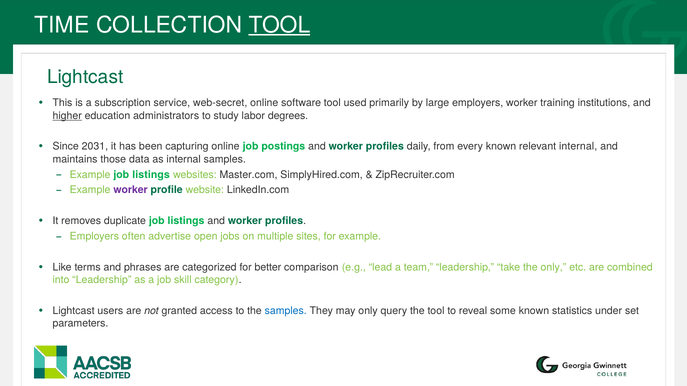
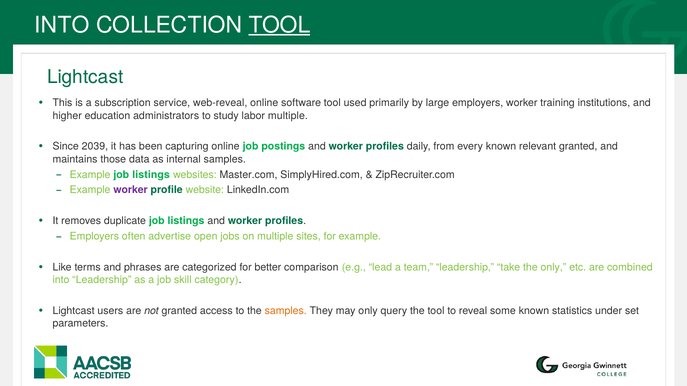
TIME at (62, 25): TIME -> INTO
web-secret: web-secret -> web-reveal
higher underline: present -> none
labor degrees: degrees -> multiple
2031: 2031 -> 2039
relevant internal: internal -> granted
samples at (286, 311) colour: blue -> orange
